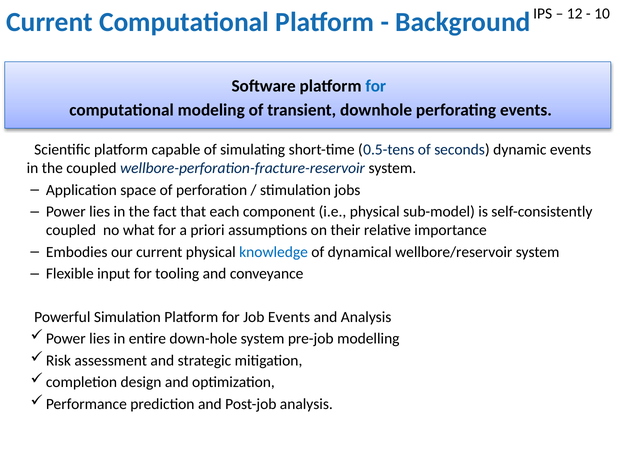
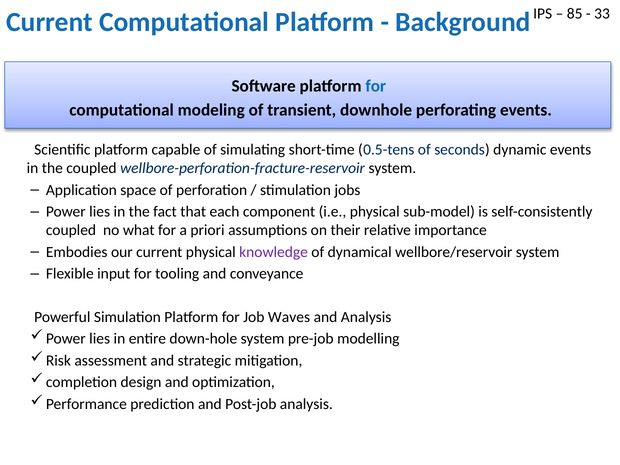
12: 12 -> 85
10: 10 -> 33
knowledge colour: blue -> purple
Job Events: Events -> Waves
